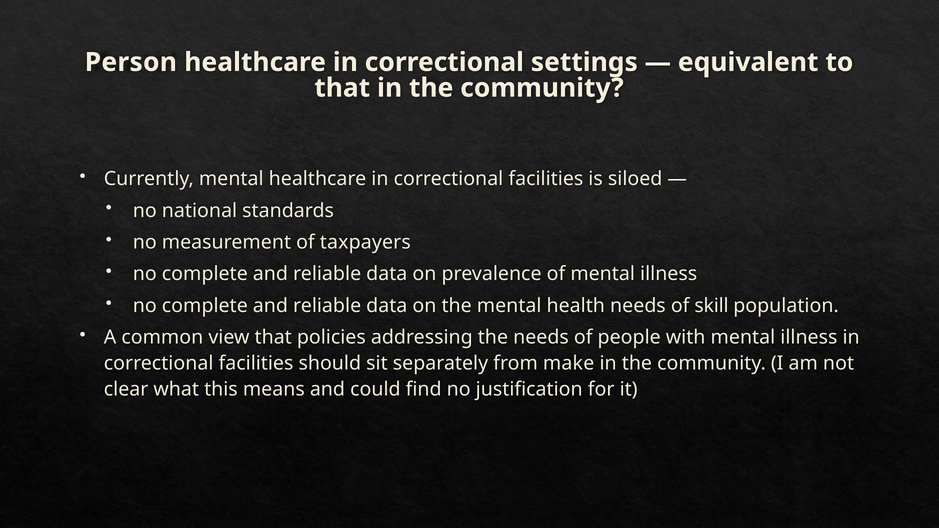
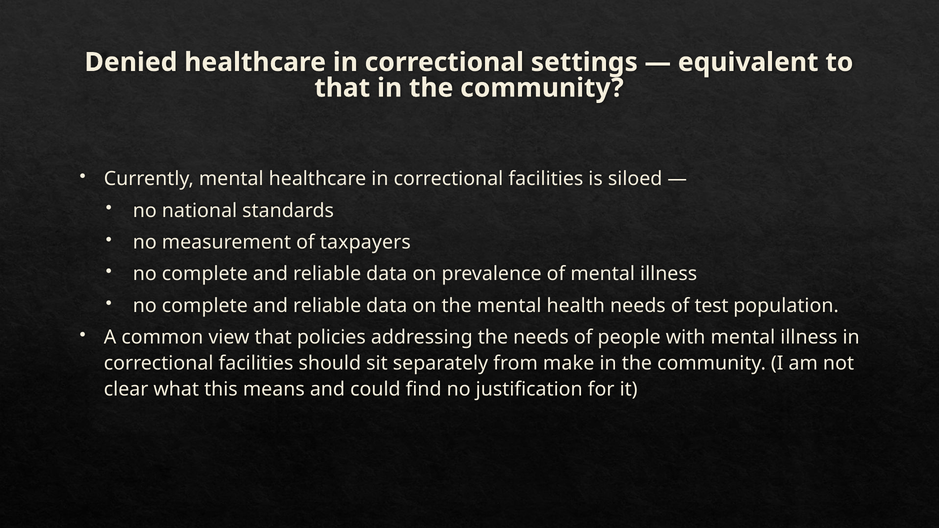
Person: Person -> Denied
skill: skill -> test
